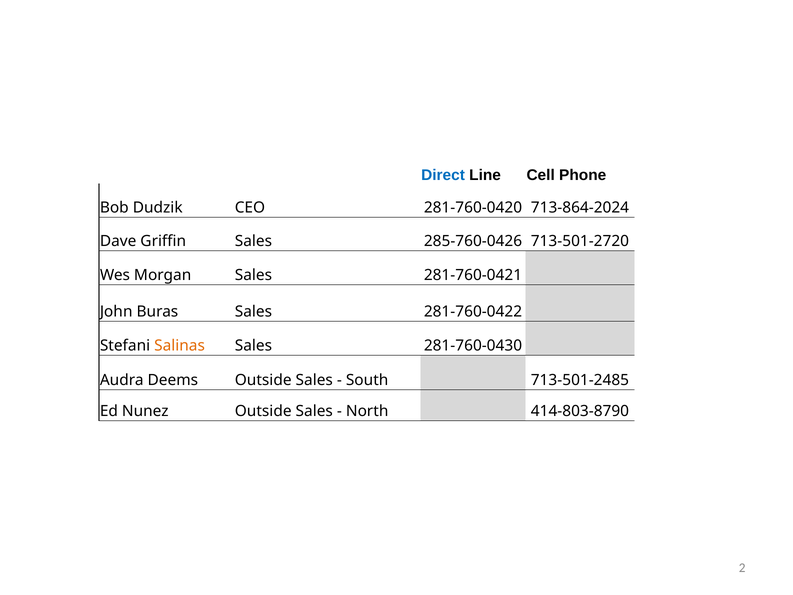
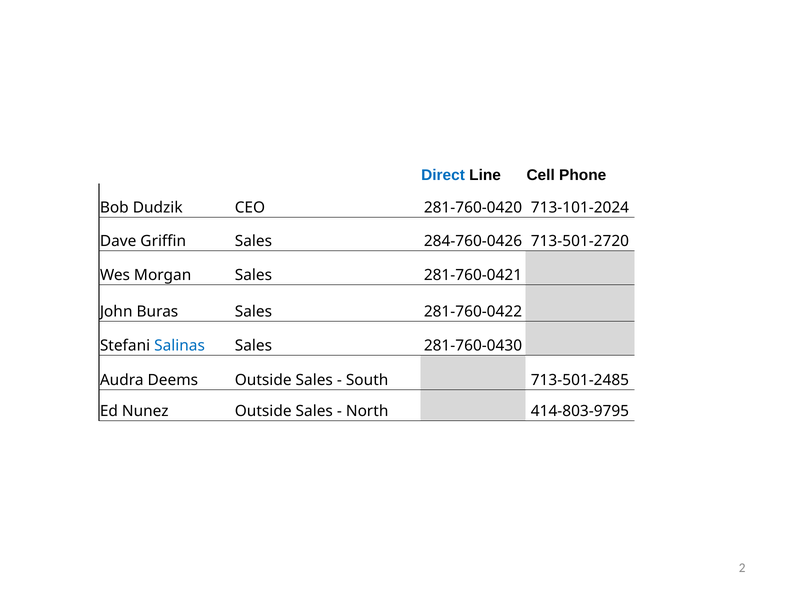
713-864-2024: 713-864-2024 -> 713-101-2024
285-760-0426: 285-760-0426 -> 284-760-0426
Salinas colour: orange -> blue
414-803-8790: 414-803-8790 -> 414-803-9795
